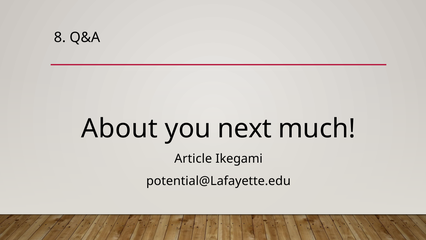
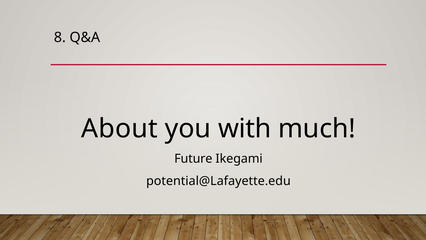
next: next -> with
Article: Article -> Future
